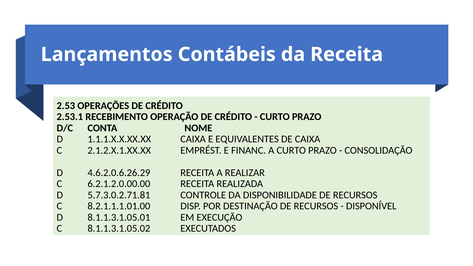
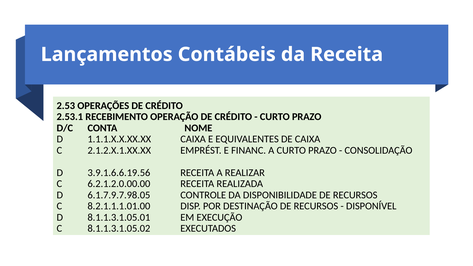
4.6.2.0.6.26.29: 4.6.2.0.6.26.29 -> 3.9.1.6.6.19.56
5.7.3.0.2.71.81: 5.7.3.0.2.71.81 -> 6.1.7.9.7.98.05
